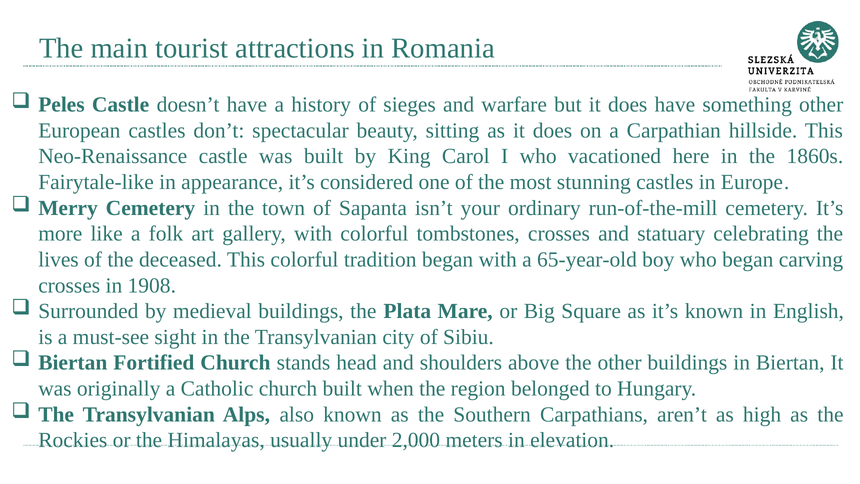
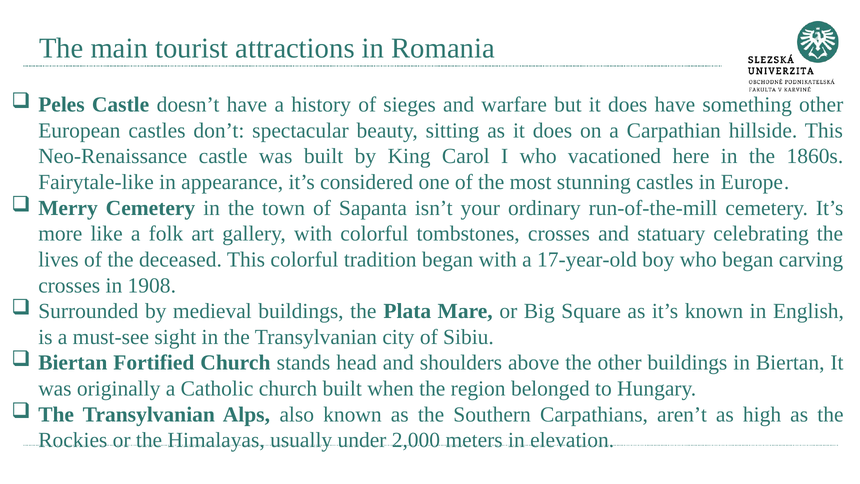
65-year-old: 65-year-old -> 17-year-old
